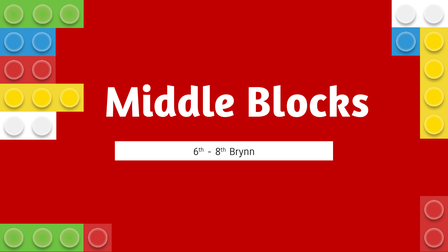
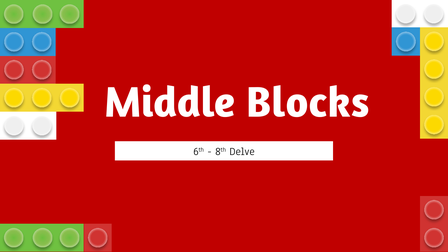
Brynn: Brynn -> Delve
